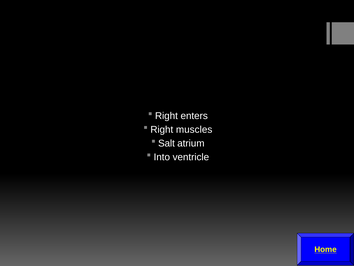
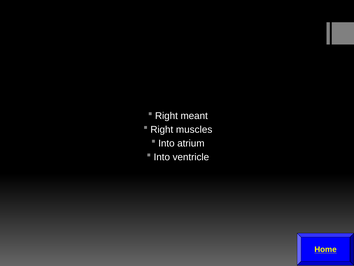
enters: enters -> meant
Salt at (166, 143): Salt -> Into
